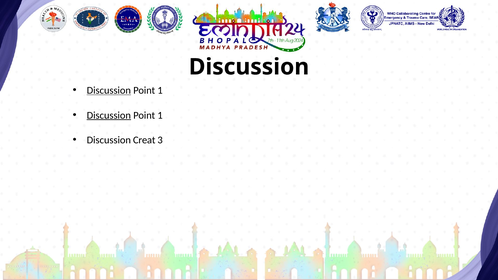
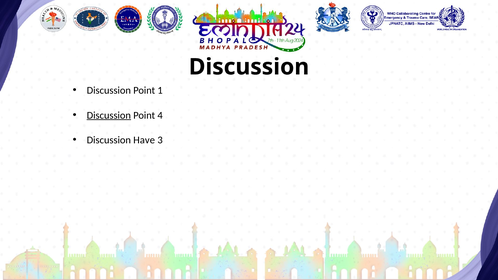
Discussion at (109, 90) underline: present -> none
1 at (160, 115): 1 -> 4
Creat: Creat -> Have
